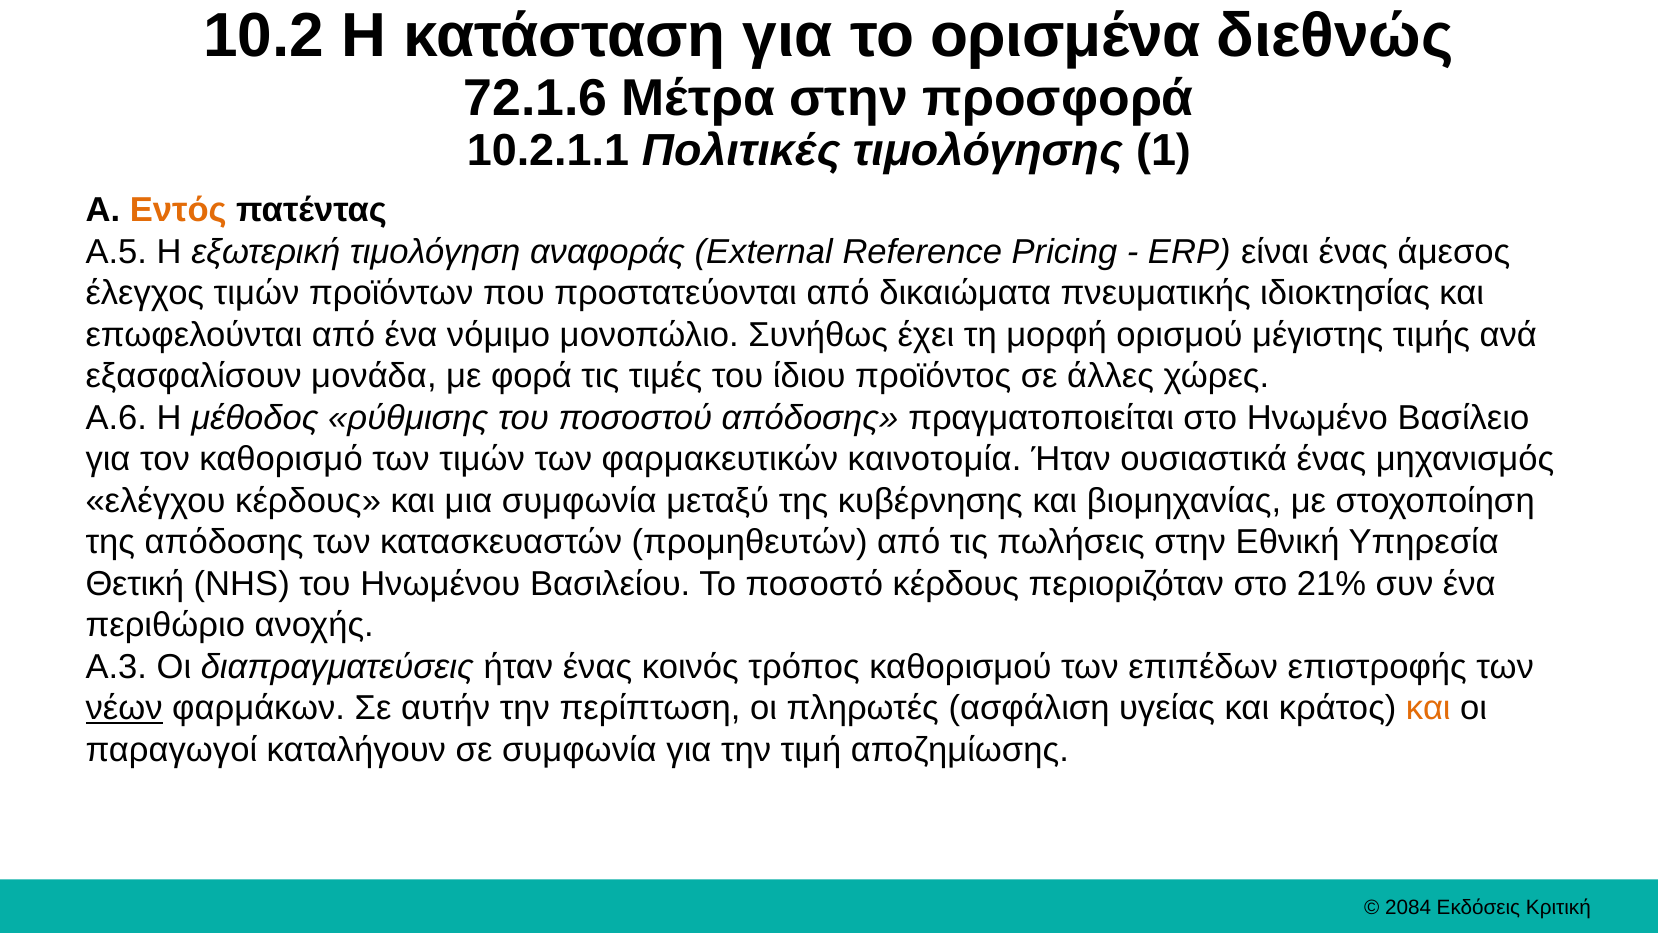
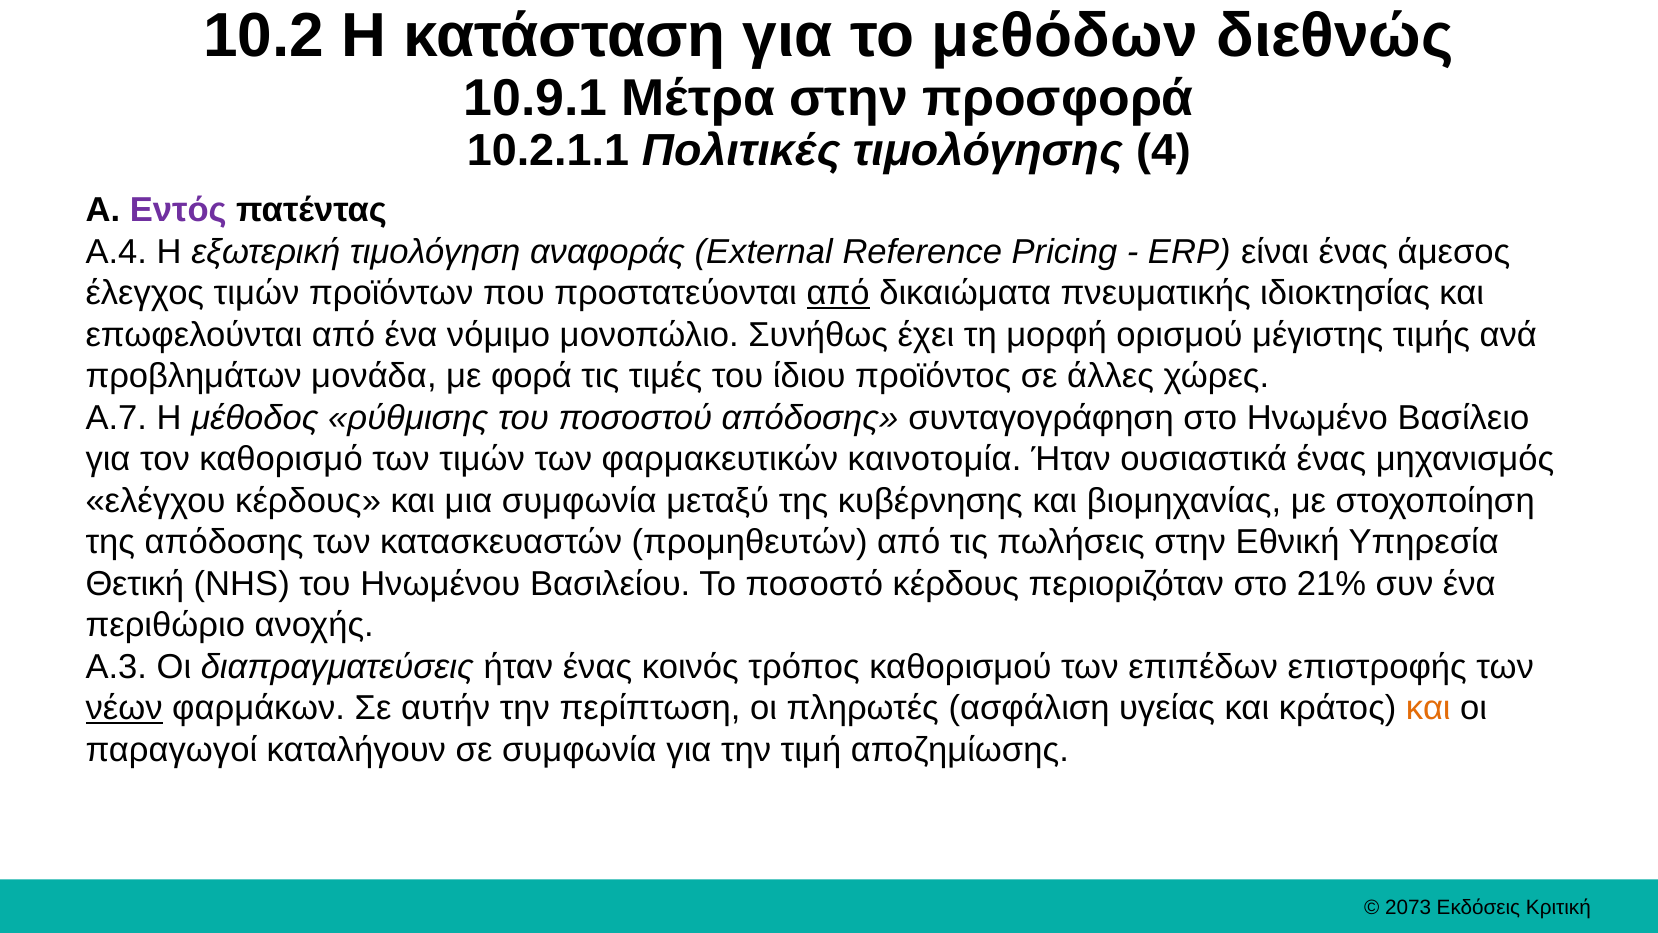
ορισμένα: ορισμένα -> μεθόδων
72.1.6: 72.1.6 -> 10.9.1
1: 1 -> 4
Εντός colour: orange -> purple
Α.5: Α.5 -> Α.4
από at (838, 293) underline: none -> present
εξασφαλίσουν: εξασφαλίσουν -> προβλημάτων
Α.6: Α.6 -> Α.7
πραγματοποιείται: πραγματοποιείται -> συνταγογράφηση
2084: 2084 -> 2073
